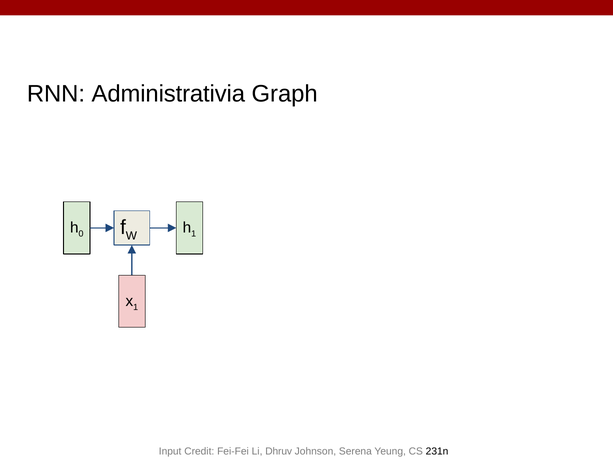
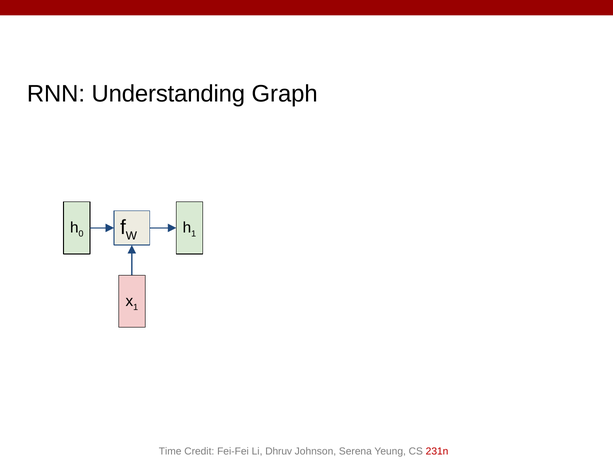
Administrativia: Administrativia -> Understanding
Input: Input -> Time
231n colour: black -> red
